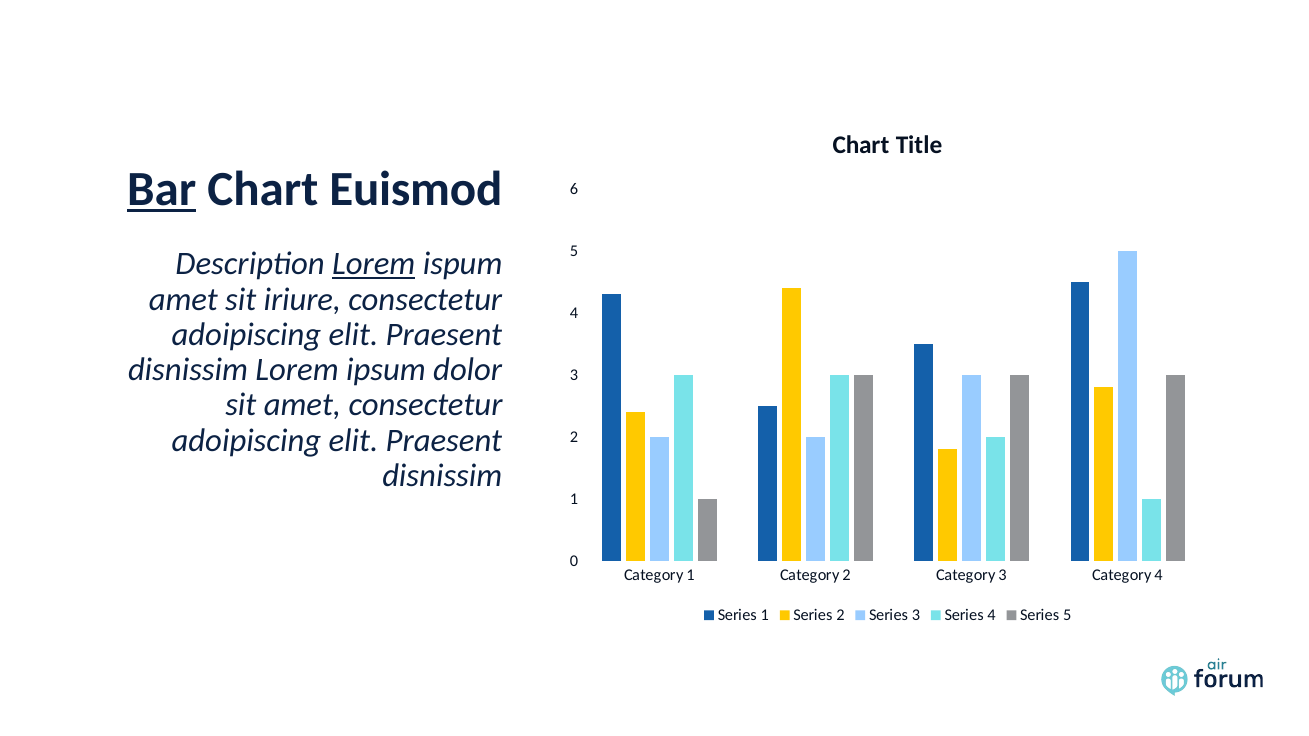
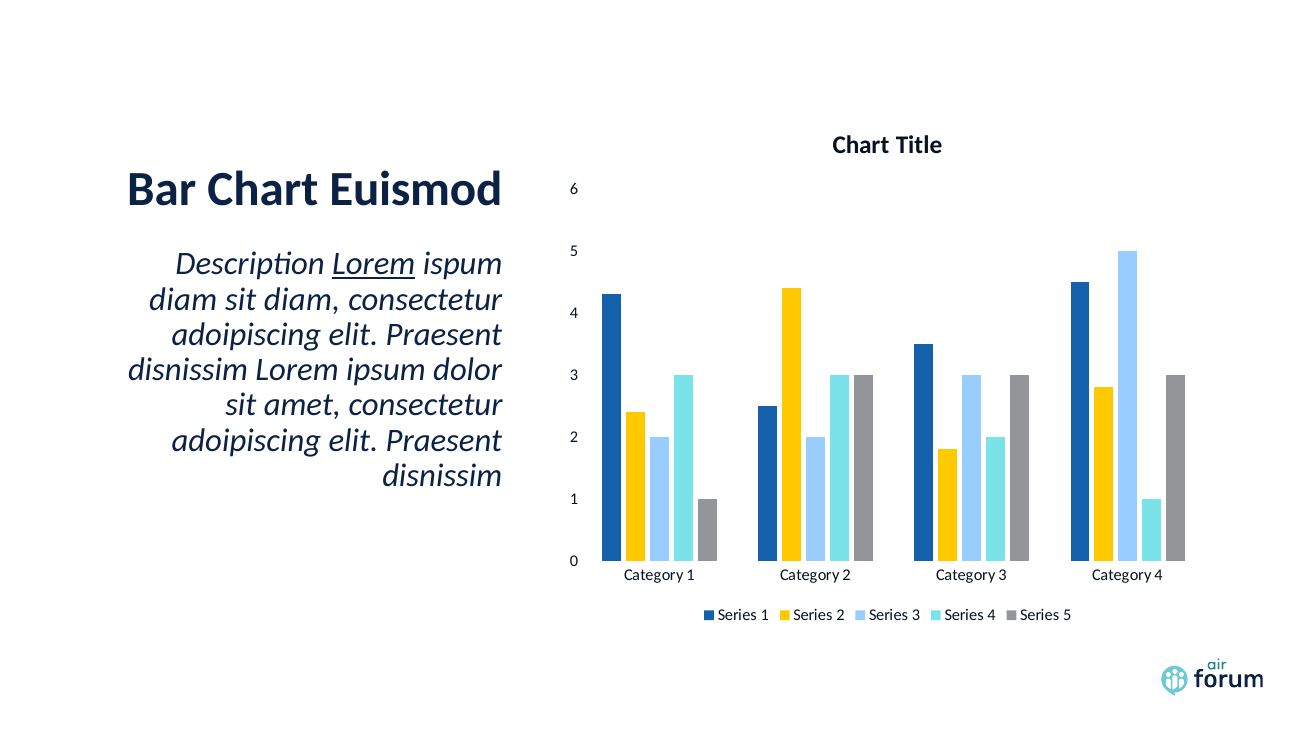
Bar underline: present -> none
amet at (183, 299): amet -> diam
sit iriure: iriure -> diam
